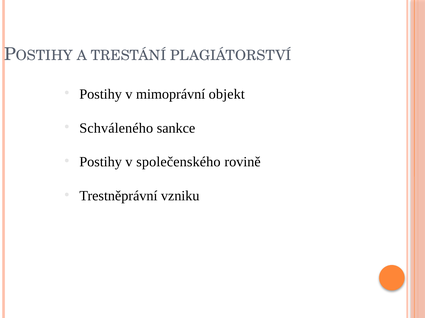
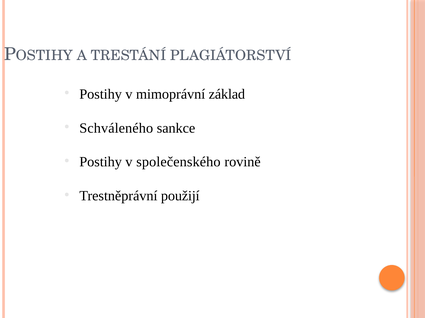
objekt: objekt -> základ
vzniku: vzniku -> použijí
